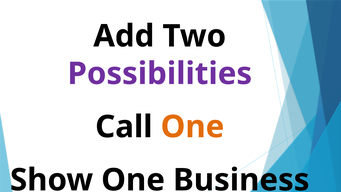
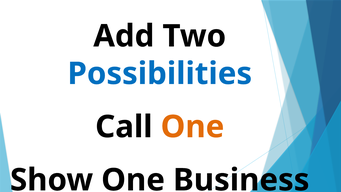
Possibilities colour: purple -> blue
